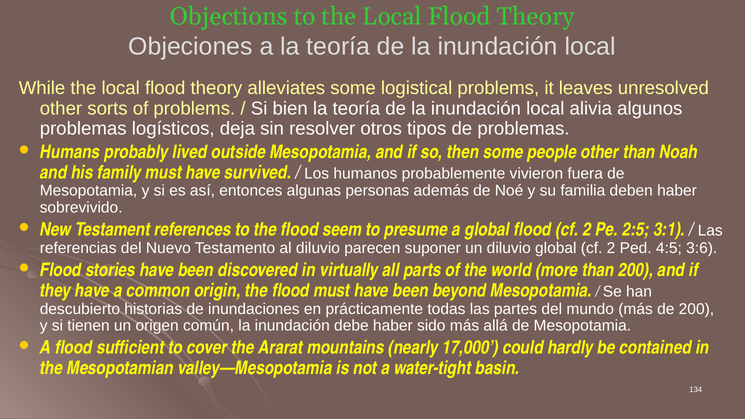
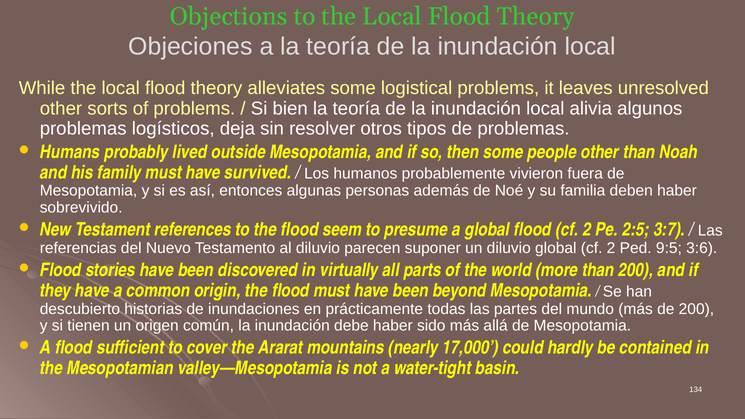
3:1: 3:1 -> 3:7
4:5: 4:5 -> 9:5
